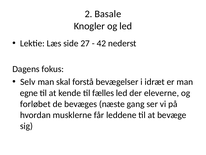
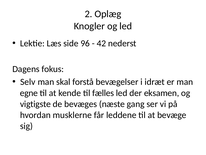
Basale: Basale -> Oplæg
27: 27 -> 96
eleverne: eleverne -> eksamen
forløbet: forløbet -> vigtigste
